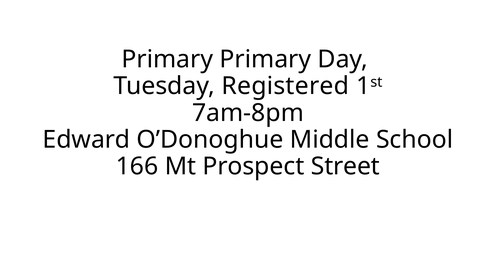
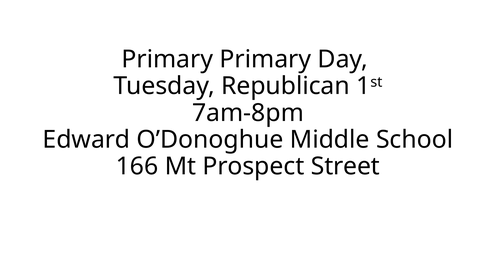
Registered: Registered -> Republican
